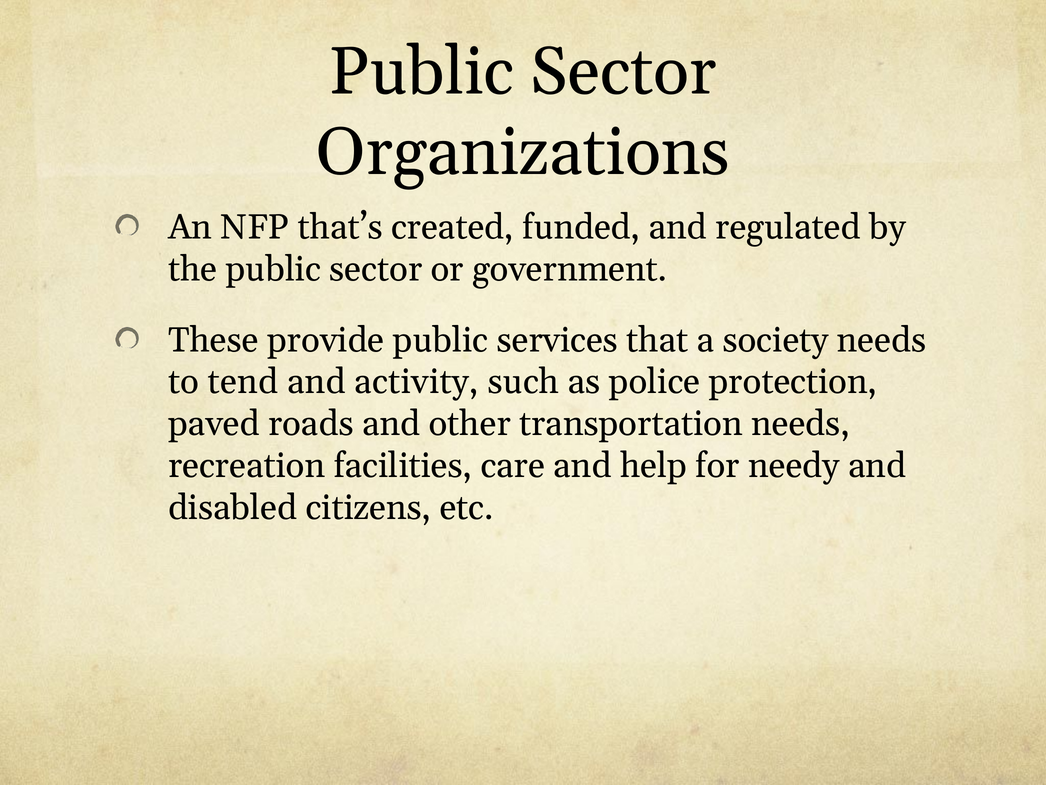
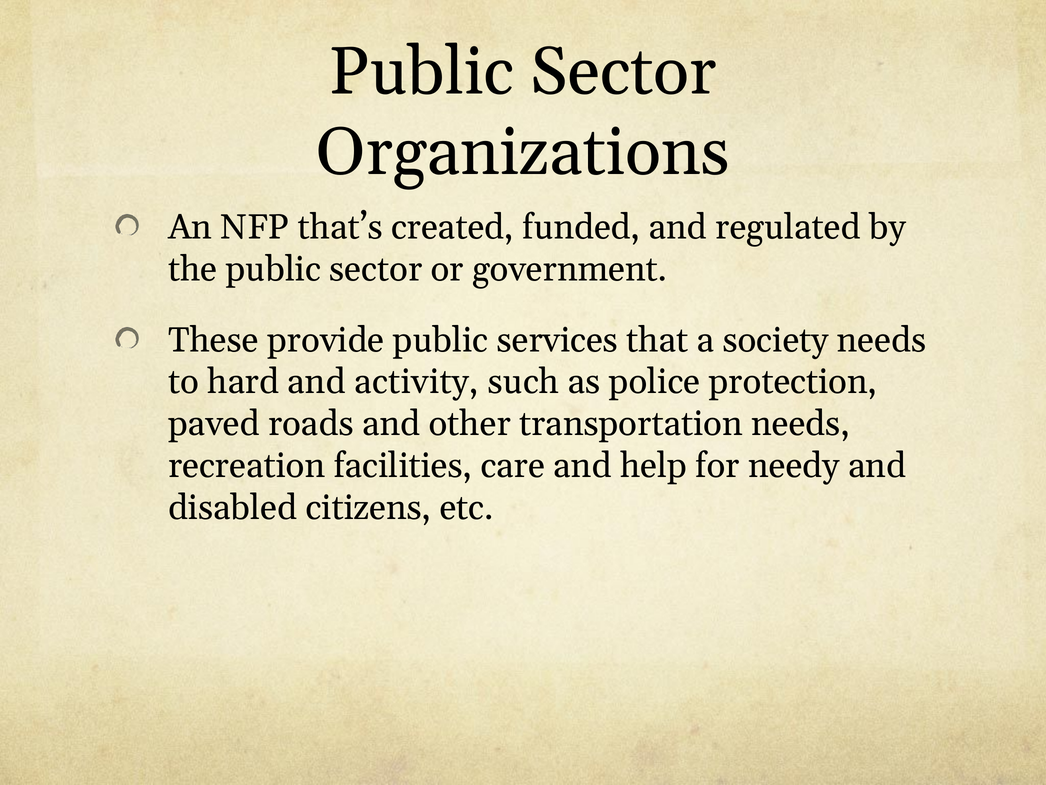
tend: tend -> hard
